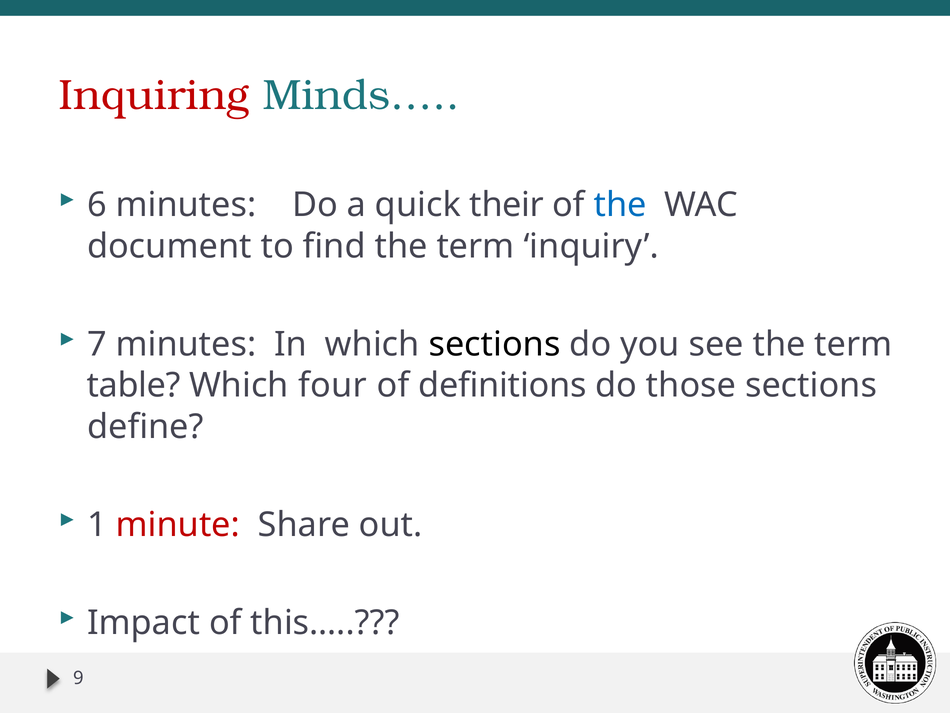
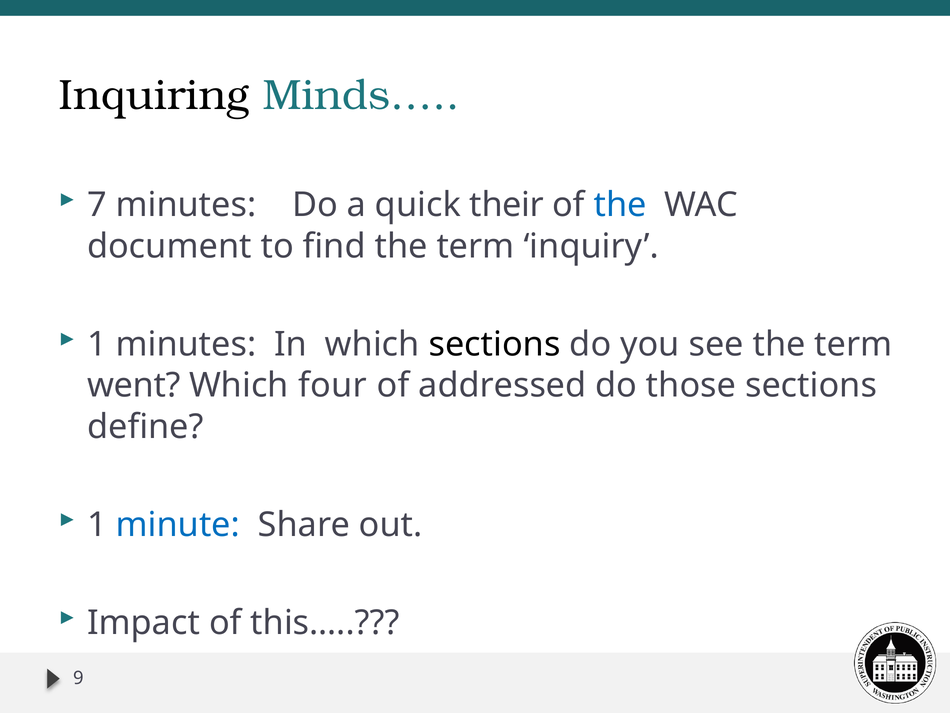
Inquiring colour: red -> black
6: 6 -> 7
7 at (97, 344): 7 -> 1
table: table -> went
definitions: definitions -> addressed
minute colour: red -> blue
